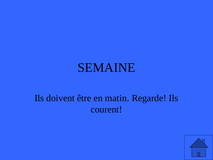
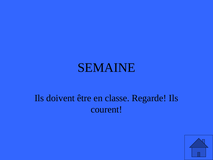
matin: matin -> classe
